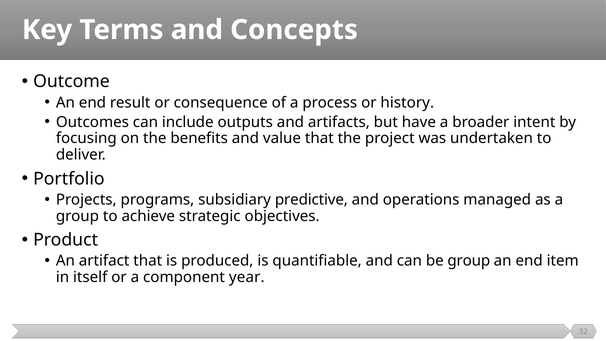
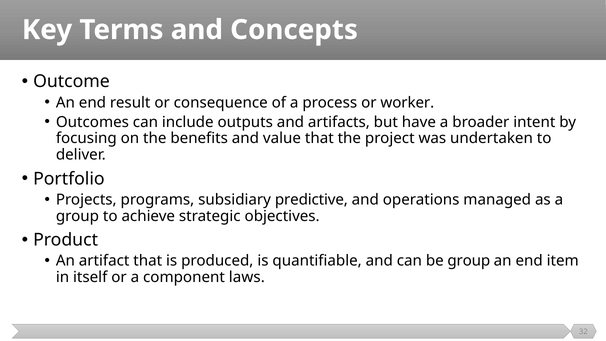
history: history -> worker
year: year -> laws
